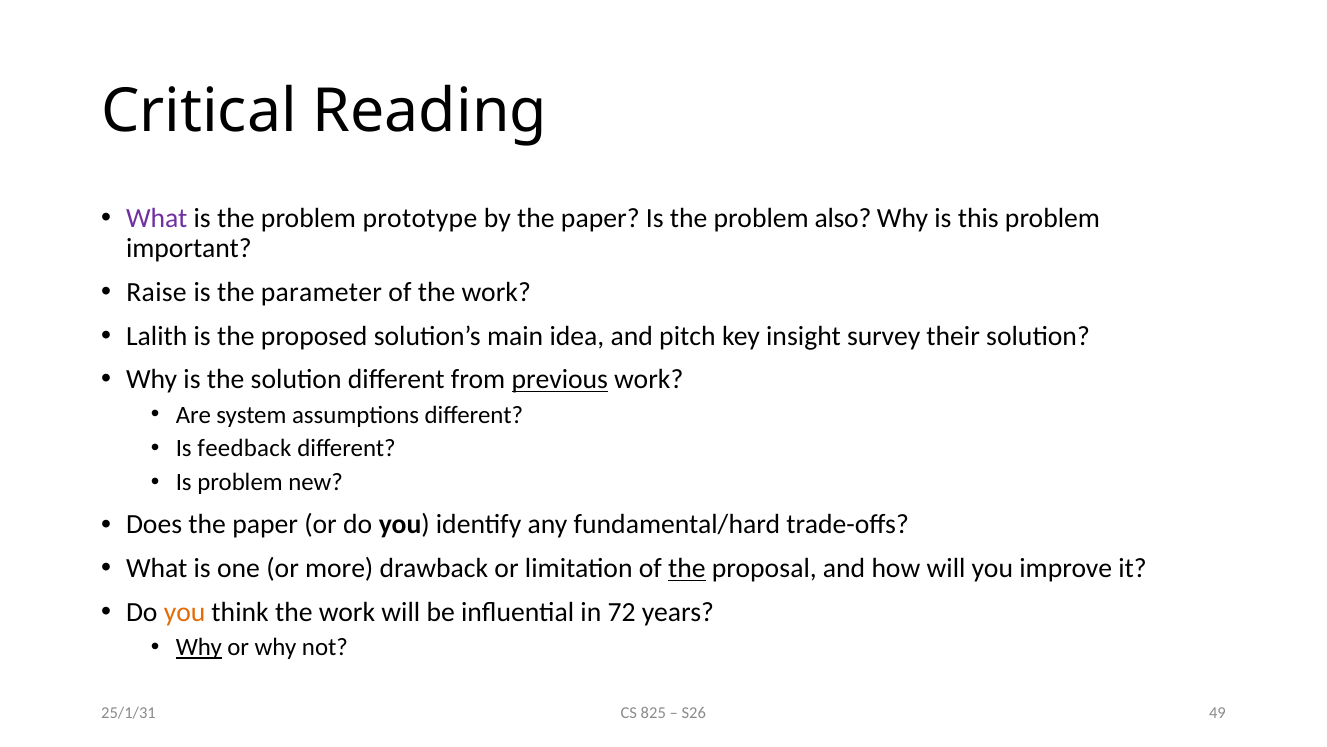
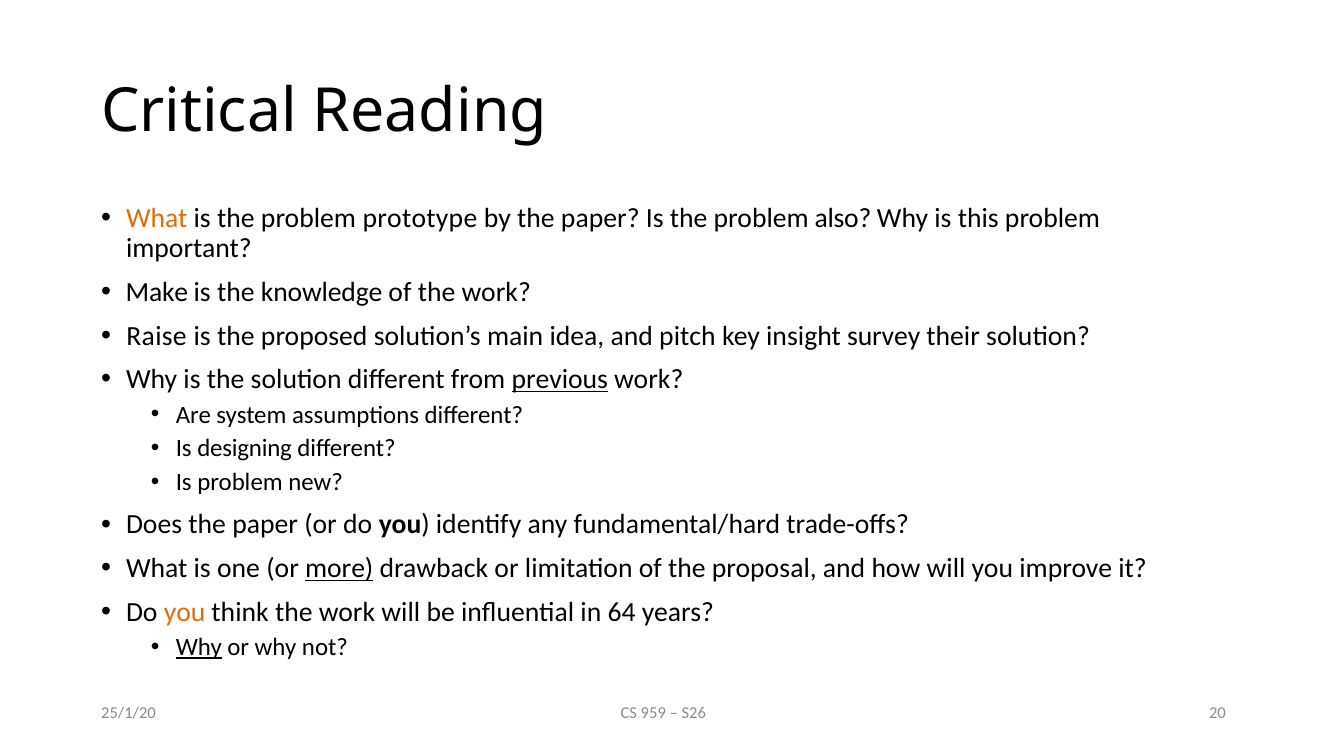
What at (157, 218) colour: purple -> orange
Raise: Raise -> Make
parameter: parameter -> knowledge
Lalith: Lalith -> Raise
feedback: feedback -> designing
more underline: none -> present
the at (687, 568) underline: present -> none
72: 72 -> 64
825: 825 -> 959
49: 49 -> 20
25/1/31: 25/1/31 -> 25/1/20
